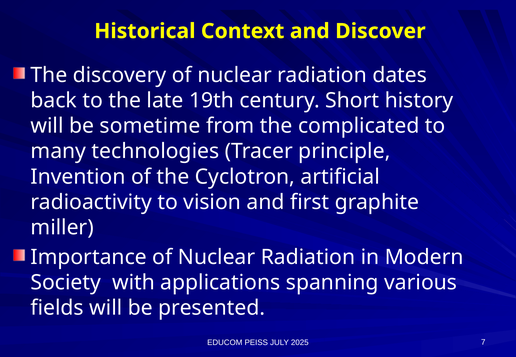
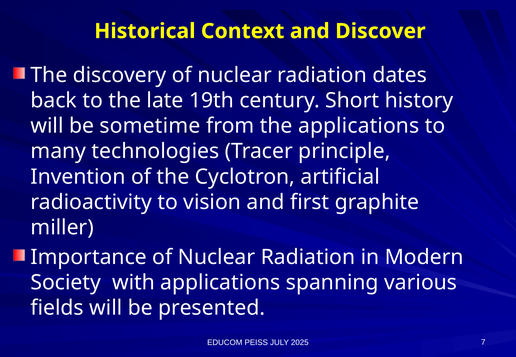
the complicated: complicated -> applications
